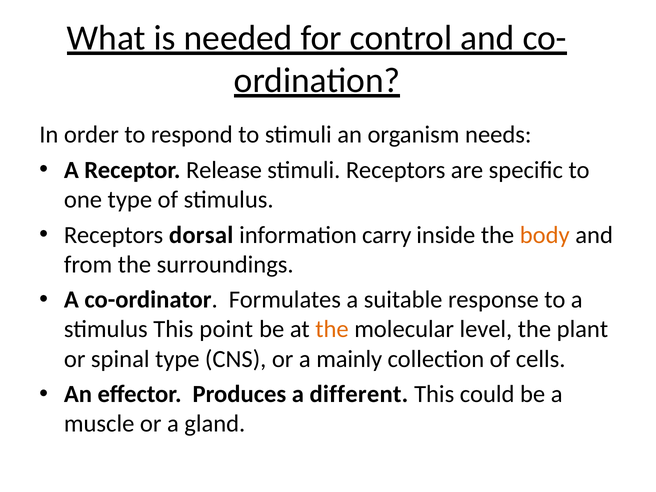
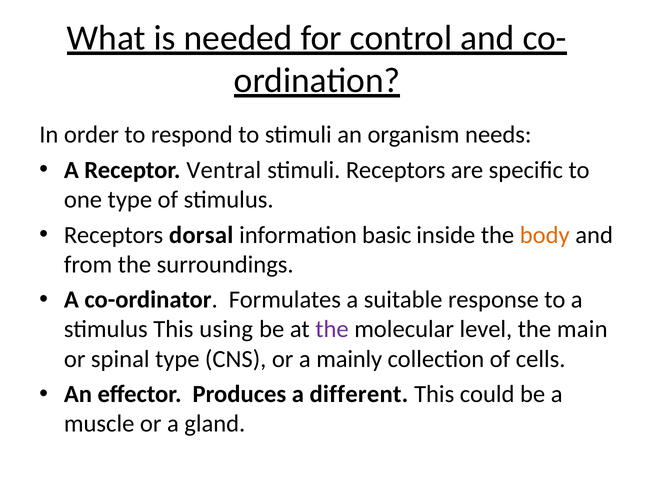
Release: Release -> Ventral
carry: carry -> basic
point: point -> using
the at (332, 329) colour: orange -> purple
plant: plant -> main
